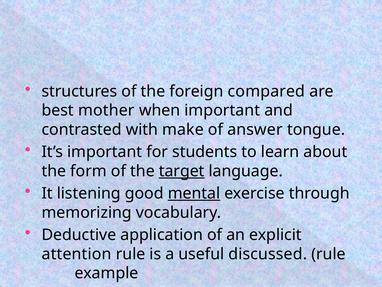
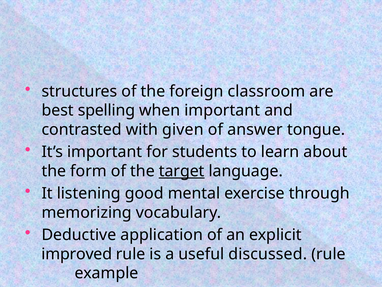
compared: compared -> classroom
mother: mother -> spelling
make: make -> given
mental underline: present -> none
attention: attention -> improved
